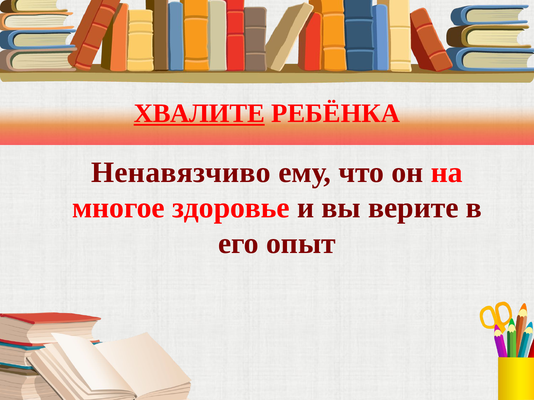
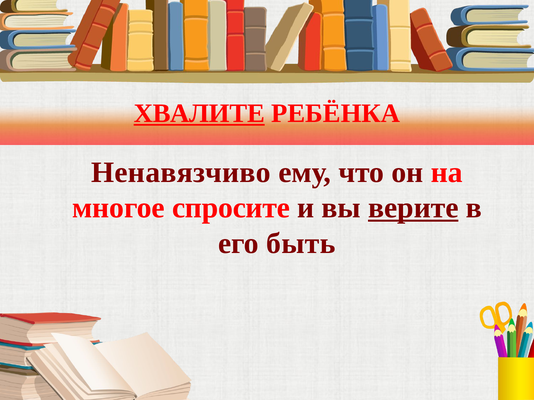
здоровье: здоровье -> спросите
верите underline: none -> present
опыт: опыт -> быть
